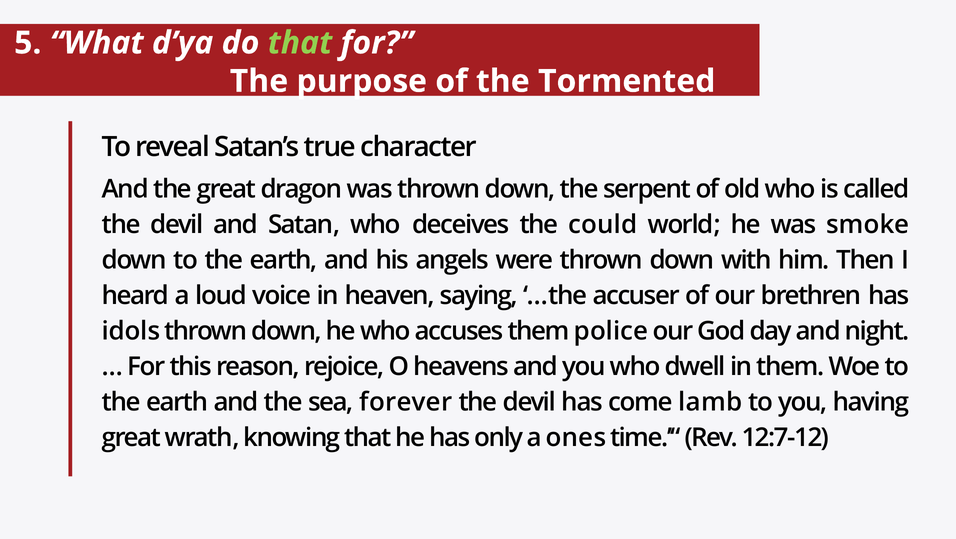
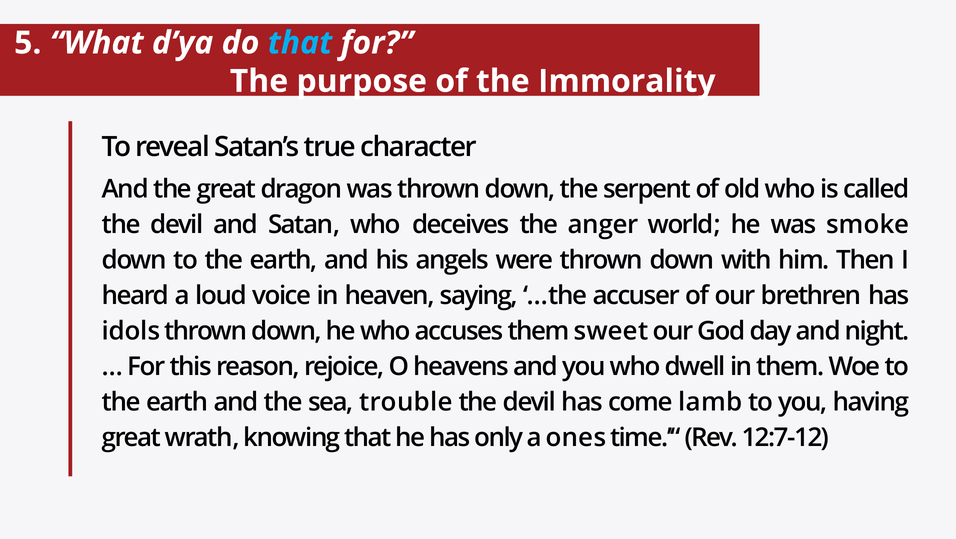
that at (300, 43) colour: light green -> light blue
Tormented: Tormented -> Immorality
could: could -> anger
police: police -> sweet
forever: forever -> trouble
